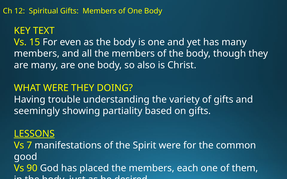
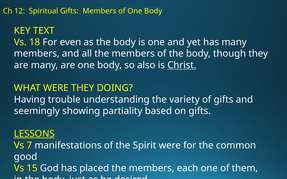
15: 15 -> 18
Christ underline: none -> present
90: 90 -> 15
